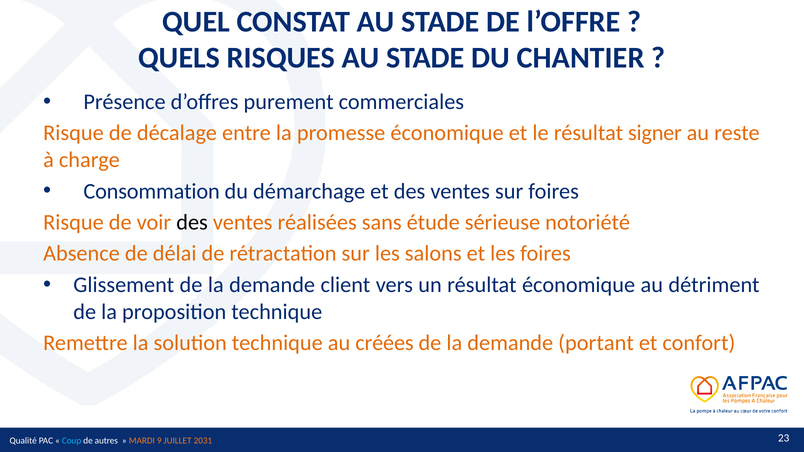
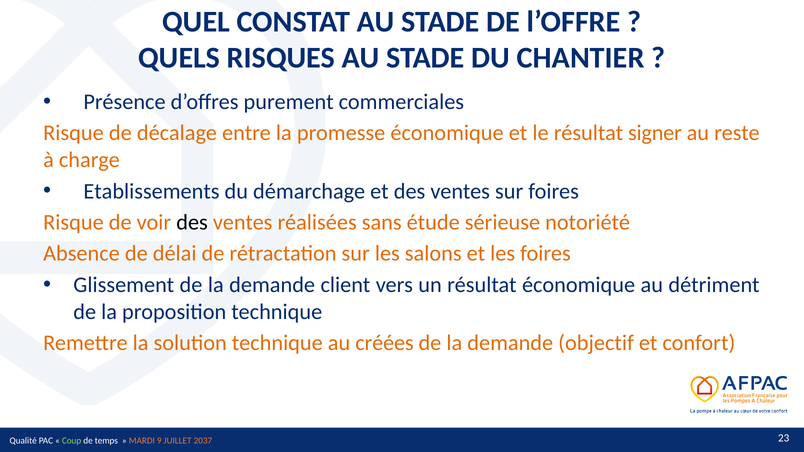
Consommation: Consommation -> Etablissements
portant: portant -> objectif
Coup colour: light blue -> light green
autres: autres -> temps
2031: 2031 -> 2037
